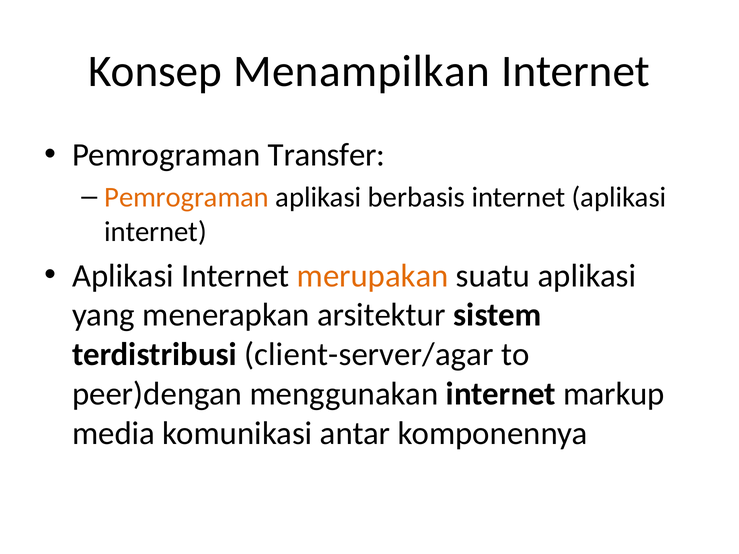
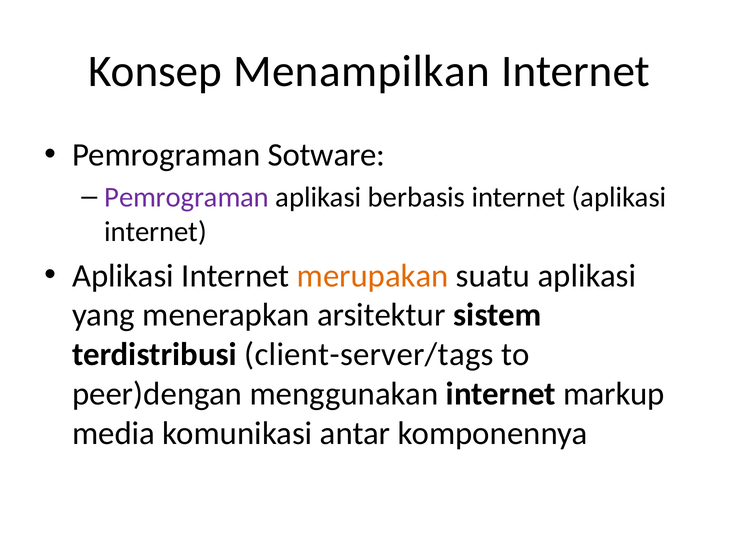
Transfer: Transfer -> Sotware
Pemrograman at (187, 197) colour: orange -> purple
client-server/agar: client-server/agar -> client-server/tags
